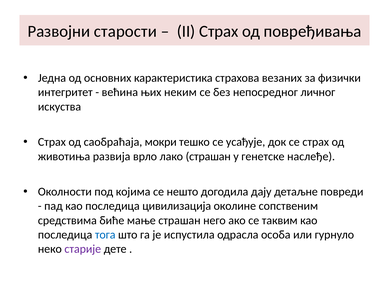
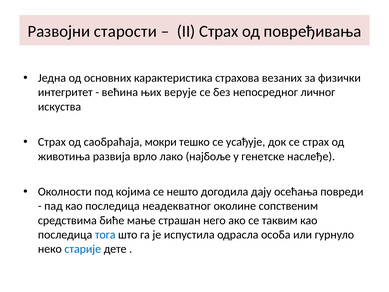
неким: неким -> верује
лако страшан: страшан -> најбоље
детаљне: детаљне -> осећања
цивилизација: цивилизација -> неадекватног
старије colour: purple -> blue
